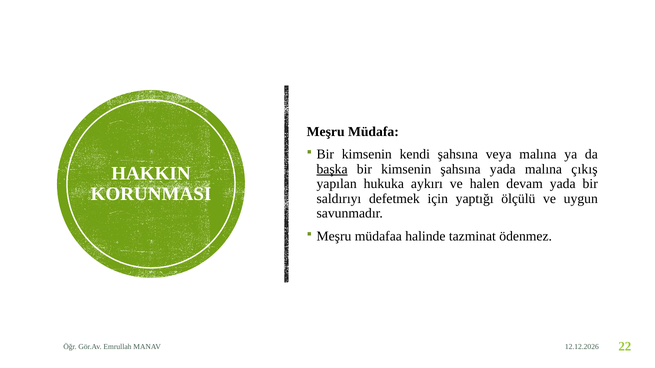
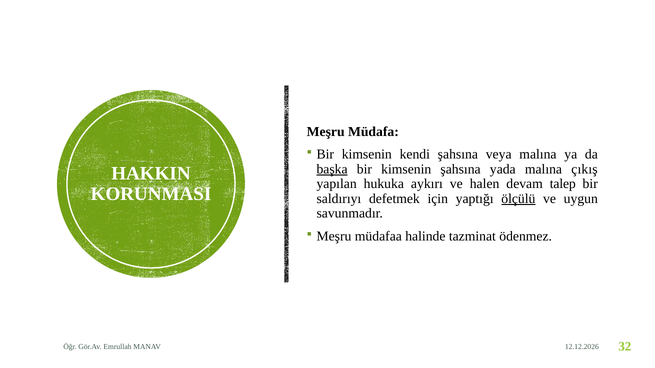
devam yada: yada -> talep
ölçülü underline: none -> present
22: 22 -> 32
